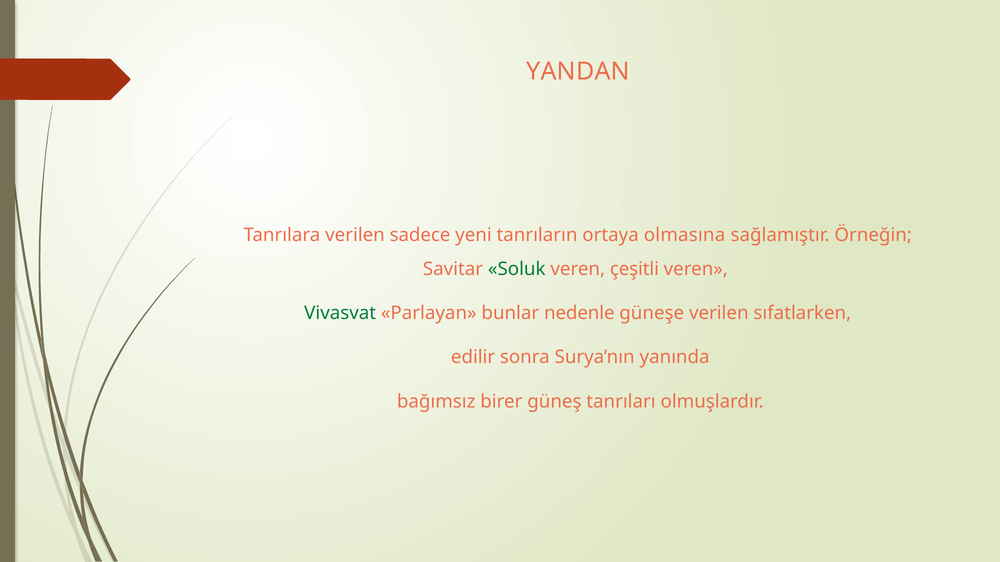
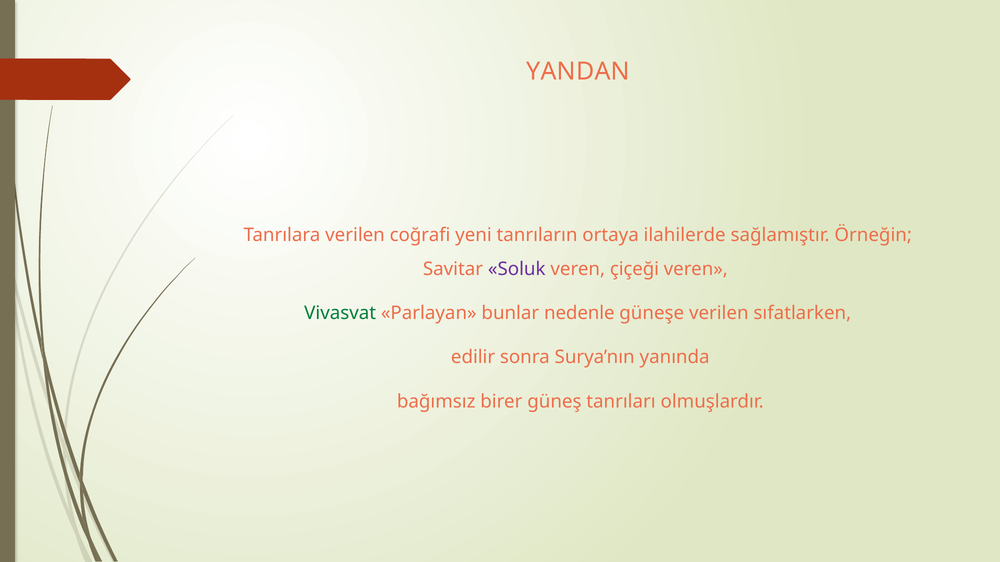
sadece: sadece -> coğrafi
olmasına: olmasına -> ilahilerde
Soluk colour: green -> purple
çeşitli: çeşitli -> çiçeği
